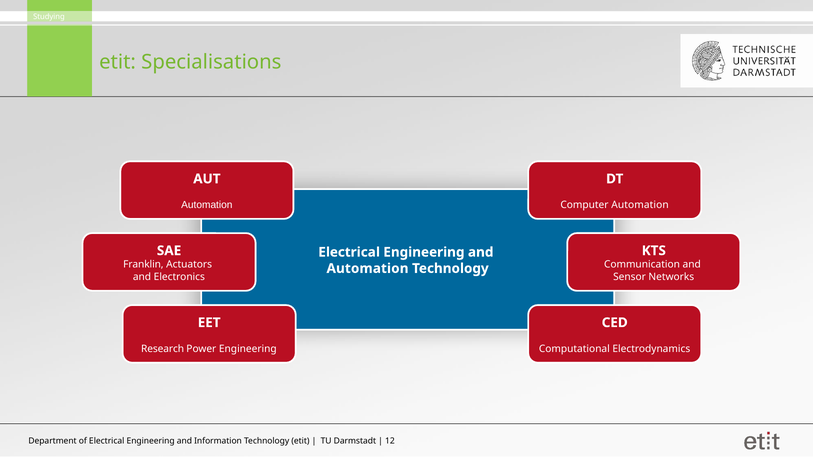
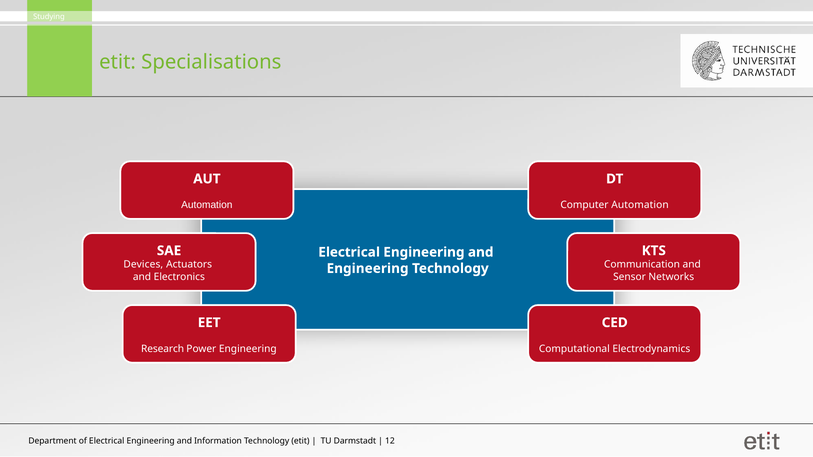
Franklin: Franklin -> Devices
Automation at (368, 269): Automation -> Engineering
